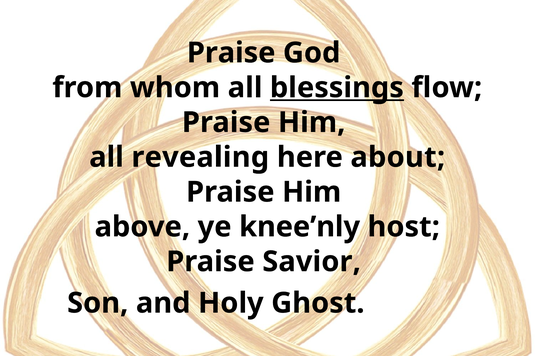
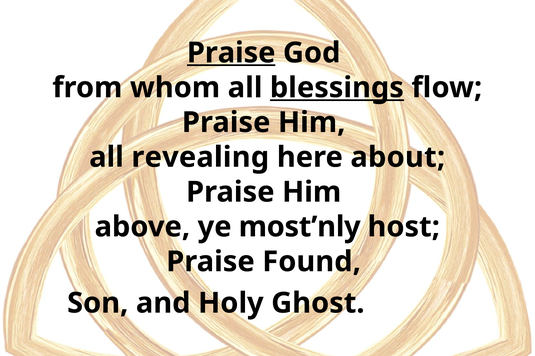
Praise at (231, 53) underline: none -> present
knee’nly: knee’nly -> most’nly
Savior: Savior -> Found
